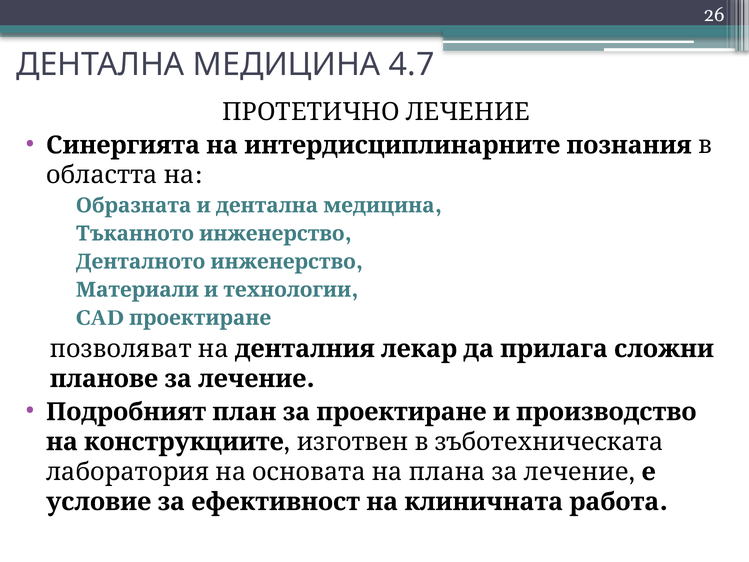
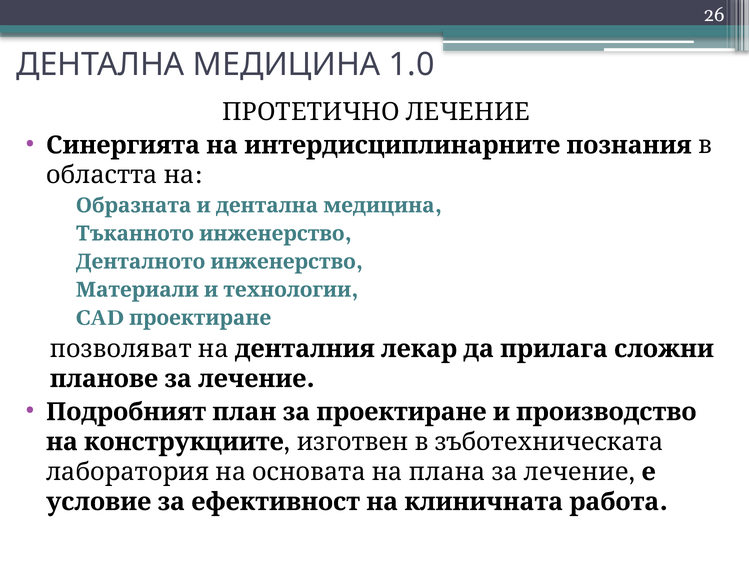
4.7: 4.7 -> 1.0
